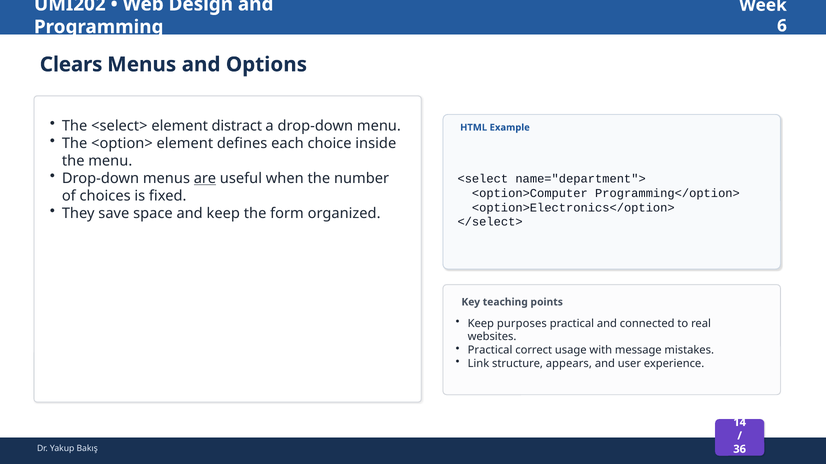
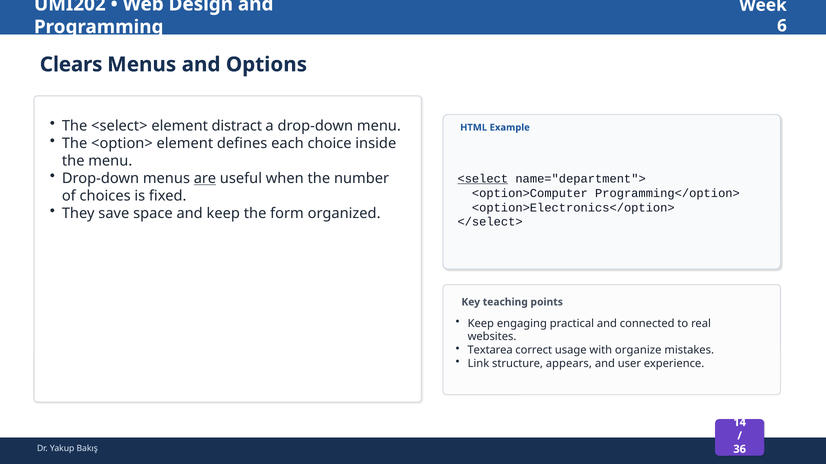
<select underline: none -> present
purposes: purposes -> engaging
Practical at (490, 351): Practical -> Textarea
message: message -> organize
